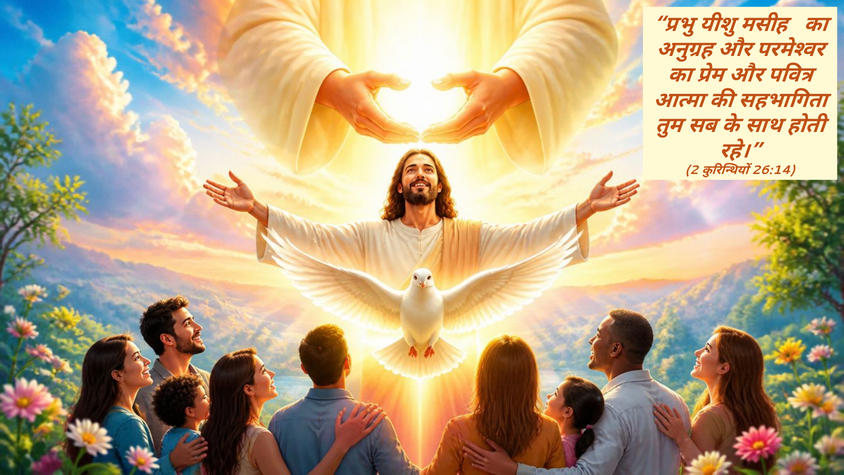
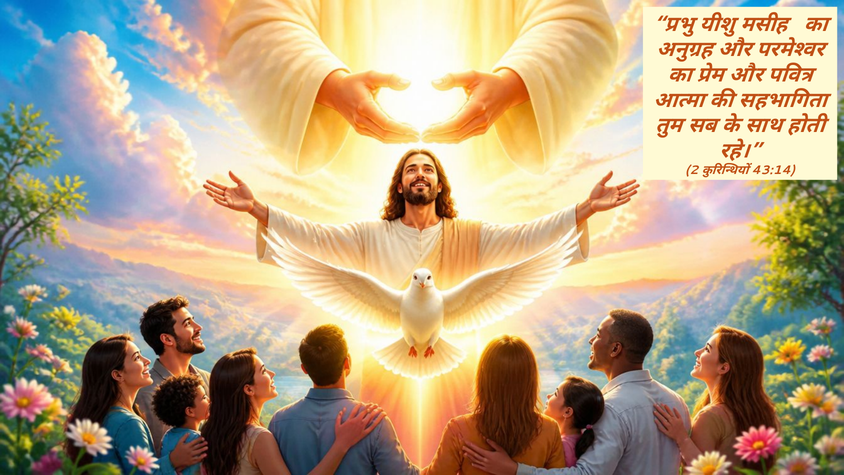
26:14: 26:14 -> 43:14
